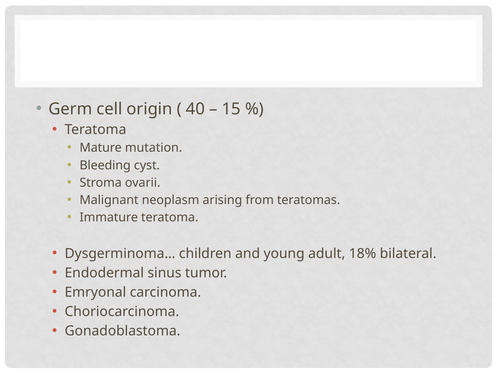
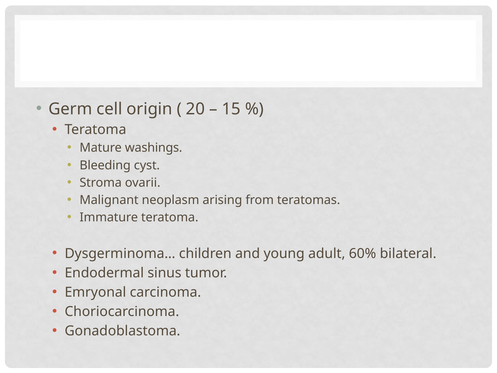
40: 40 -> 20
mutation: mutation -> washings
18%: 18% -> 60%
